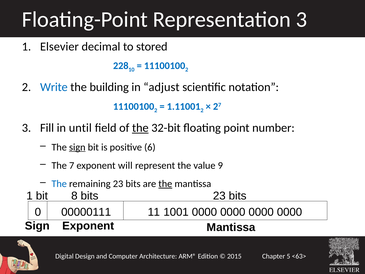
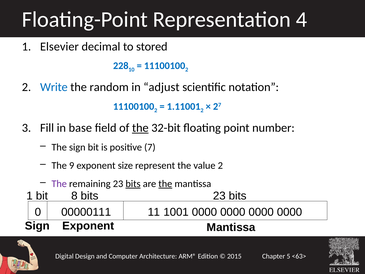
Representation 3: 3 -> 4
building: building -> random
until: until -> base
sign at (77, 147) underline: present -> none
6: 6 -> 7
7: 7 -> 9
will: will -> size
value 9: 9 -> 2
The at (59, 184) colour: blue -> purple
bits at (133, 184) underline: none -> present
